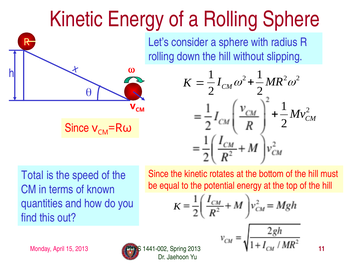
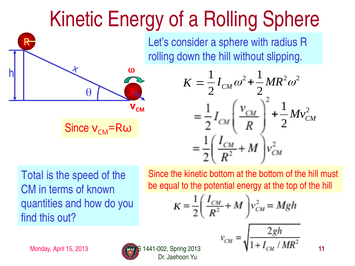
kinetic rotates: rotates -> bottom
